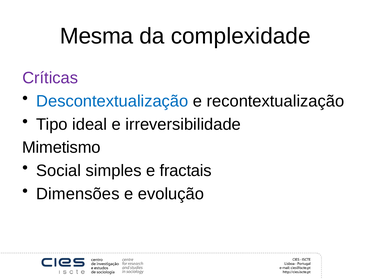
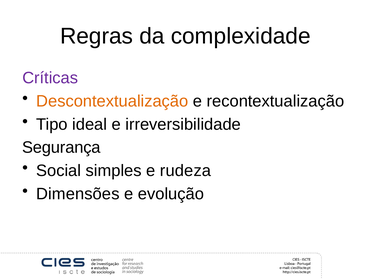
Mesma: Mesma -> Regras
Descontextualização colour: blue -> orange
Mimetismo: Mimetismo -> Segurança
fractais: fractais -> rudeza
